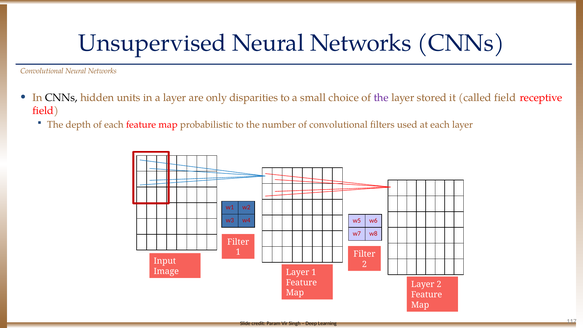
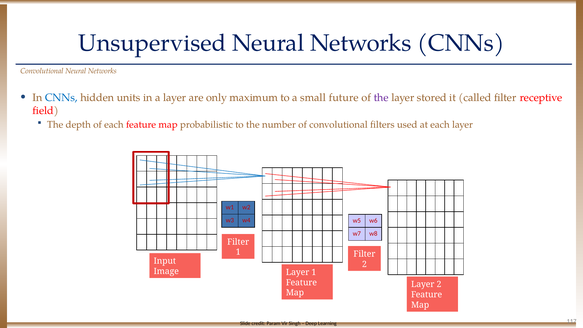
CNNs at (61, 98) colour: black -> blue
disparities: disparities -> maximum
choice: choice -> future
called field: field -> filter
